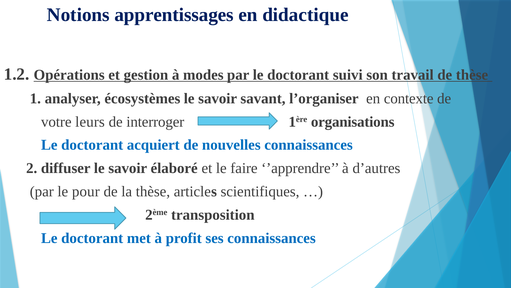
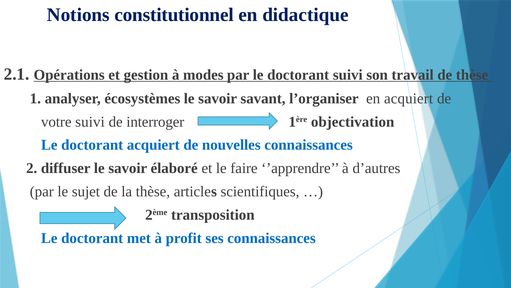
apprentissages: apprentissages -> constitutionnel
1.2: 1.2 -> 2.1
en contexte: contexte -> acquiert
votre leurs: leurs -> suivi
organisations: organisations -> objectivation
pour: pour -> sujet
